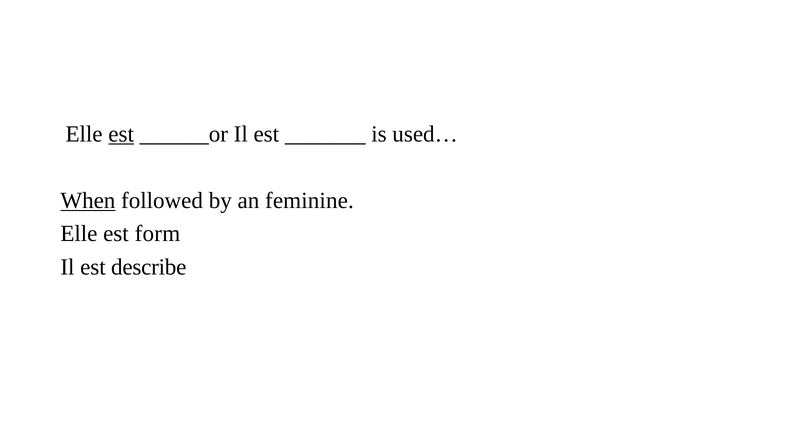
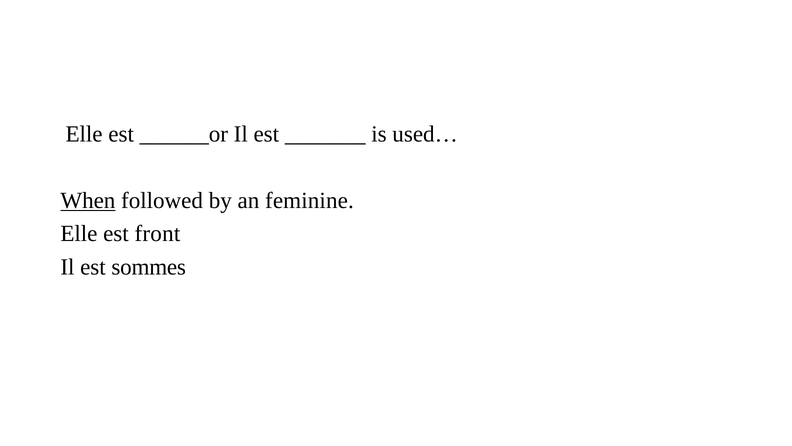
est at (121, 134) underline: present -> none
form: form -> front
describe: describe -> sommes
